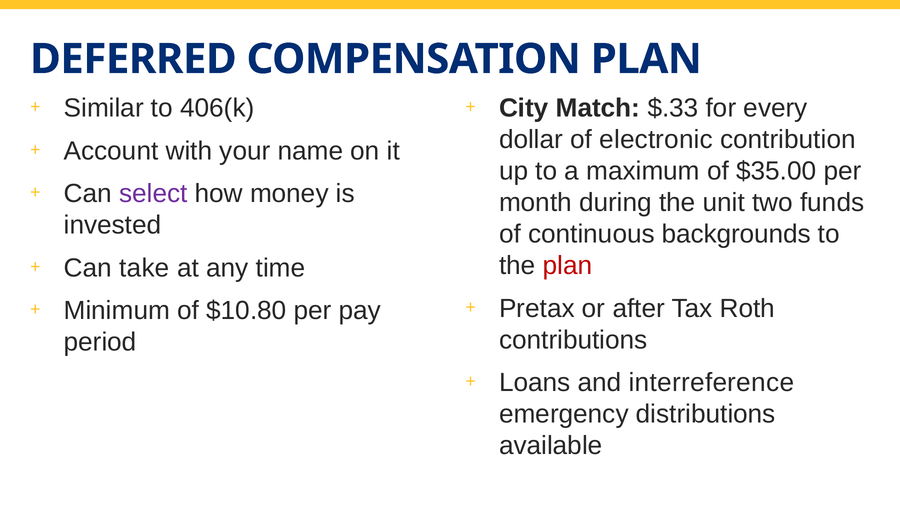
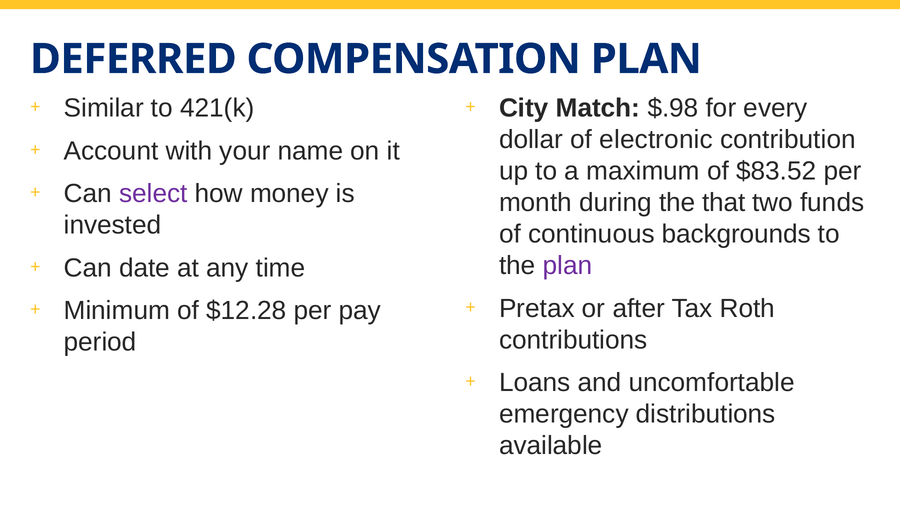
406(k: 406(k -> 421(k
$.33: $.33 -> $.98
$35.00: $35.00 -> $83.52
unit: unit -> that
plan at (567, 266) colour: red -> purple
take: take -> date
$10.80: $10.80 -> $12.28
interreference: interreference -> uncomfortable
